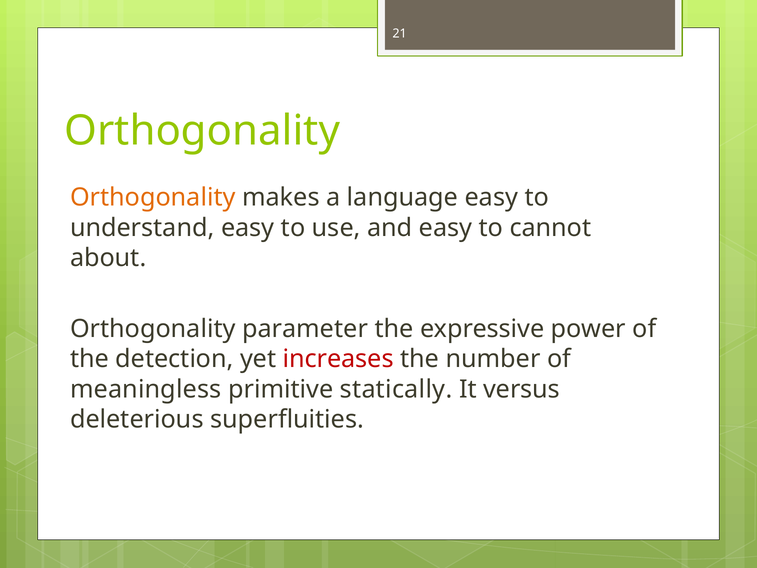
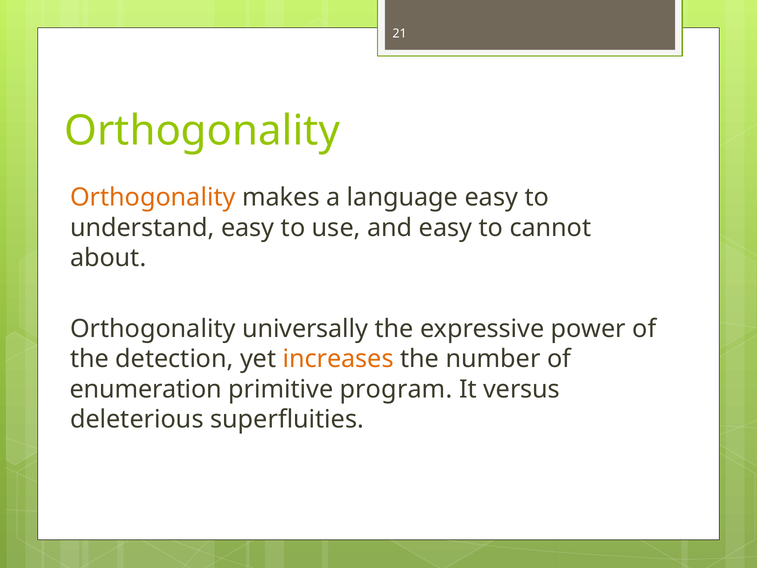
parameter: parameter -> universally
increases colour: red -> orange
meaningless: meaningless -> enumeration
statically: statically -> program
